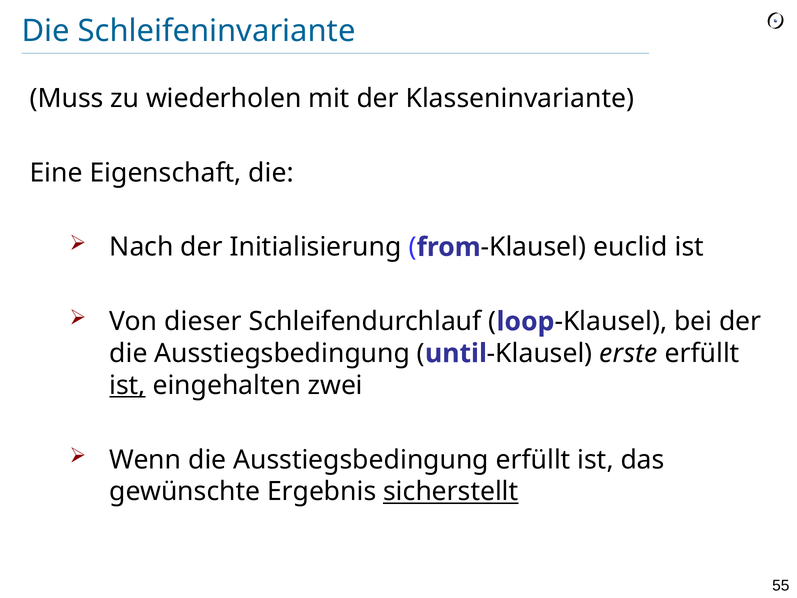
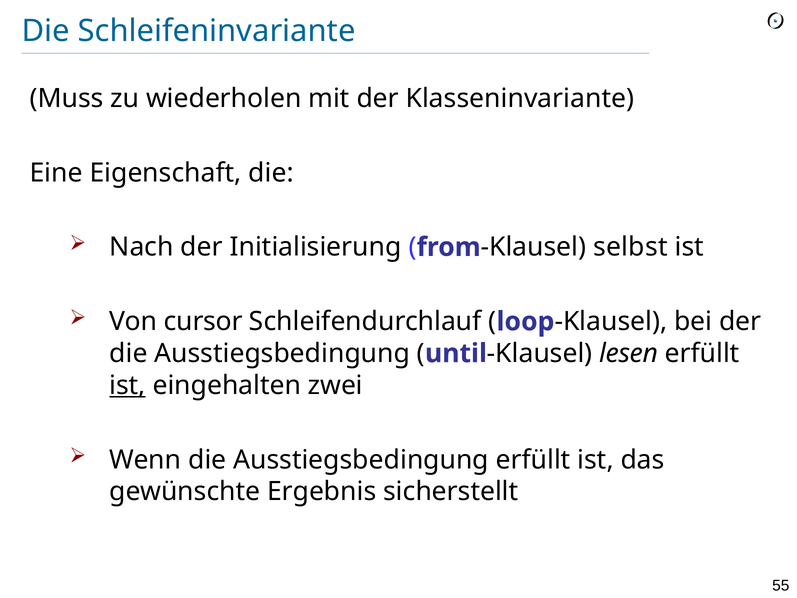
euclid: euclid -> selbst
dieser: dieser -> cursor
erste: erste -> lesen
sicherstellt underline: present -> none
